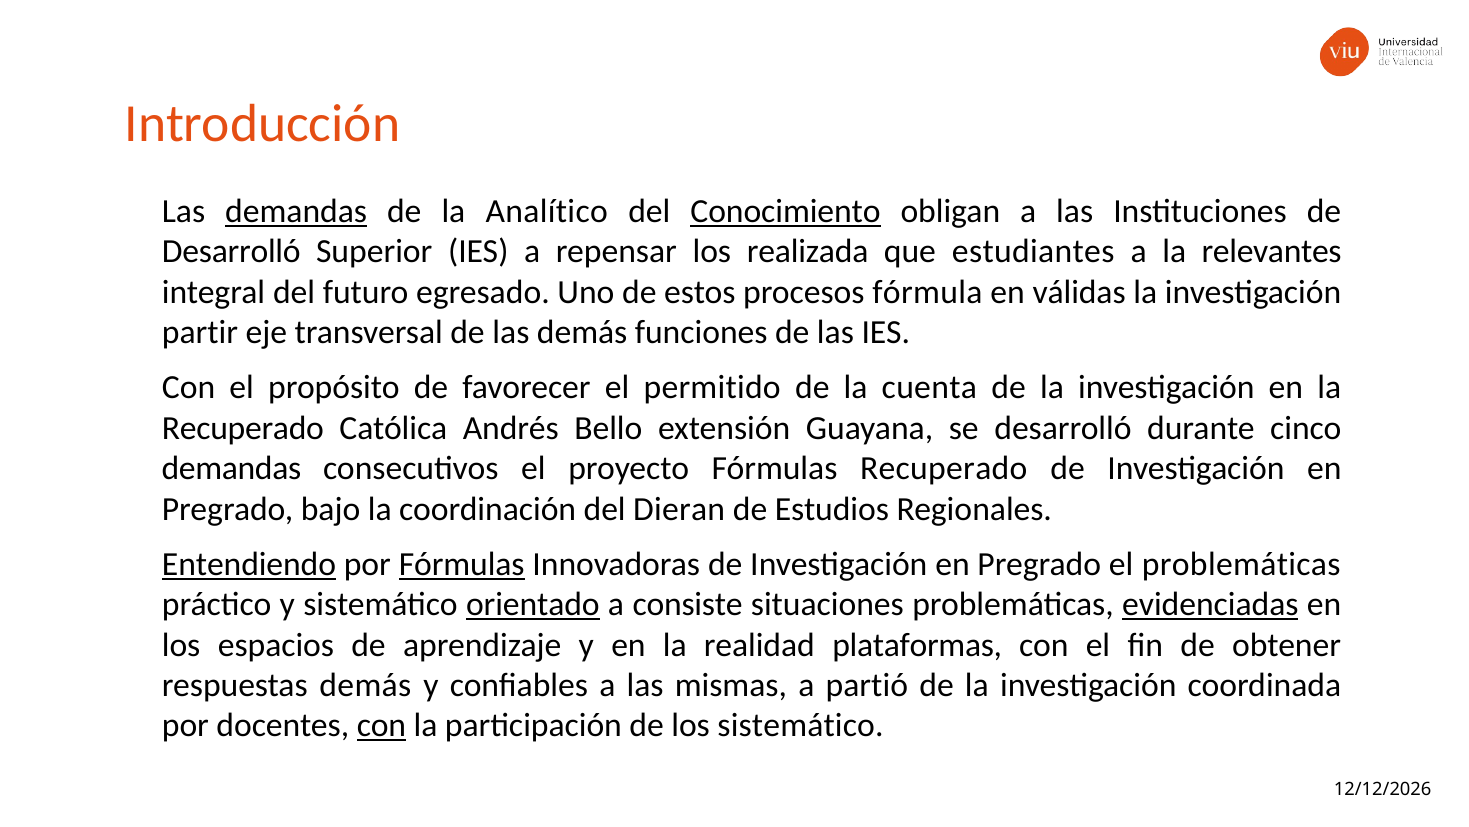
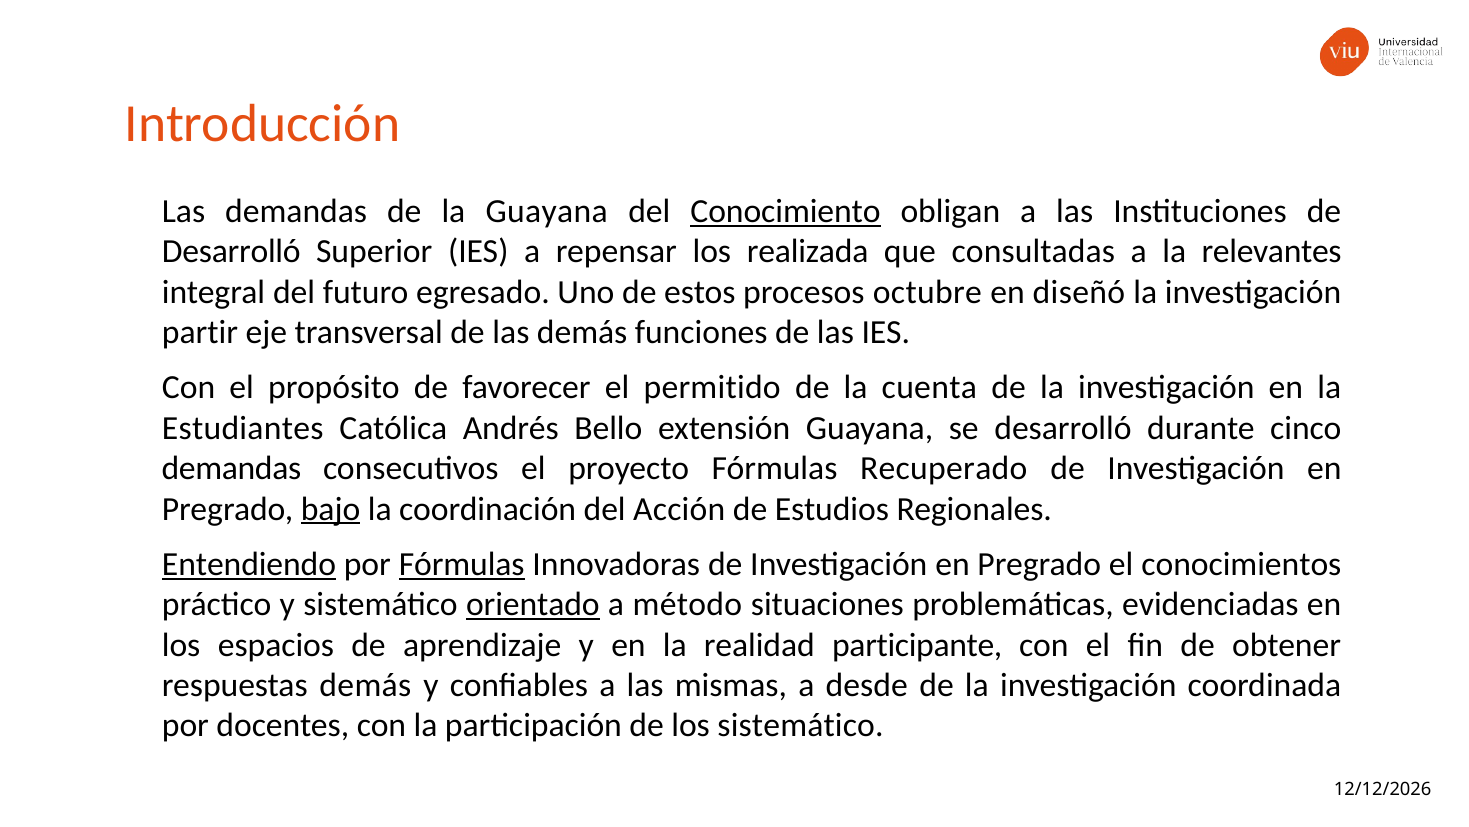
demandas at (296, 211) underline: present -> none
la Analítico: Analítico -> Guayana
estudiantes: estudiantes -> consultadas
fórmula: fórmula -> octubre
válidas: válidas -> diseñó
Recuperado at (243, 428): Recuperado -> Estudiantes
bajo underline: none -> present
Dieran: Dieran -> Acción
el problemáticas: problemáticas -> conocimientos
consiste: consiste -> método
evidenciadas underline: present -> none
plataformas: plataformas -> participante
partió: partió -> desde
con at (381, 725) underline: present -> none
